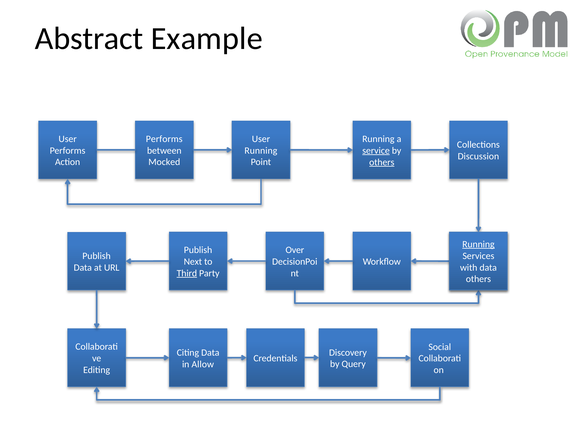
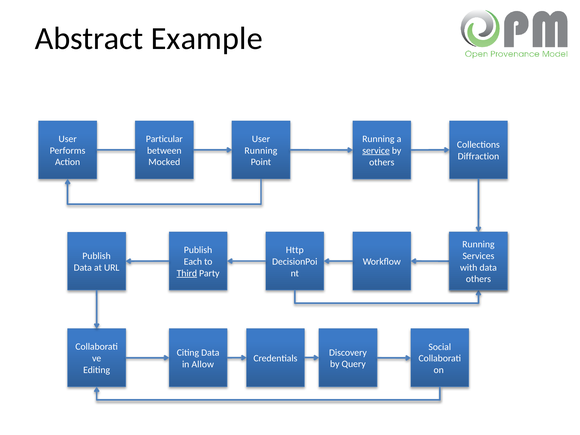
Performs at (164, 139): Performs -> Particular
Discussion: Discussion -> Diffraction
others at (382, 162) underline: present -> none
Running at (478, 244) underline: present -> none
Over: Over -> Http
Next: Next -> Each
